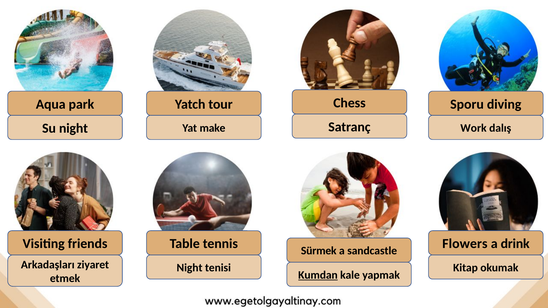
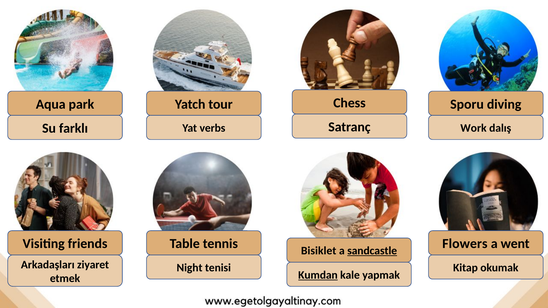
Su night: night -> farklı
make: make -> verbs
drink: drink -> went
Sürmek: Sürmek -> Bisiklet
sandcastle underline: none -> present
